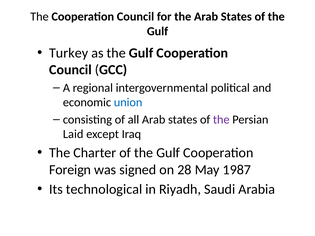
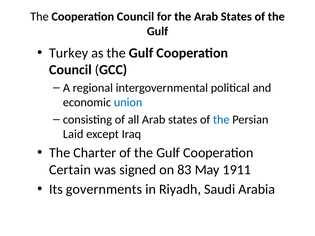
the at (221, 120) colour: purple -> blue
Foreign: Foreign -> Certain
28: 28 -> 83
1987: 1987 -> 1911
technological: technological -> governments
